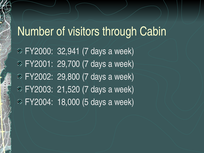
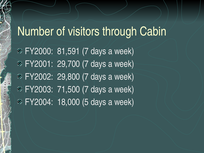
32,941: 32,941 -> 81,591
21,520: 21,520 -> 71,500
